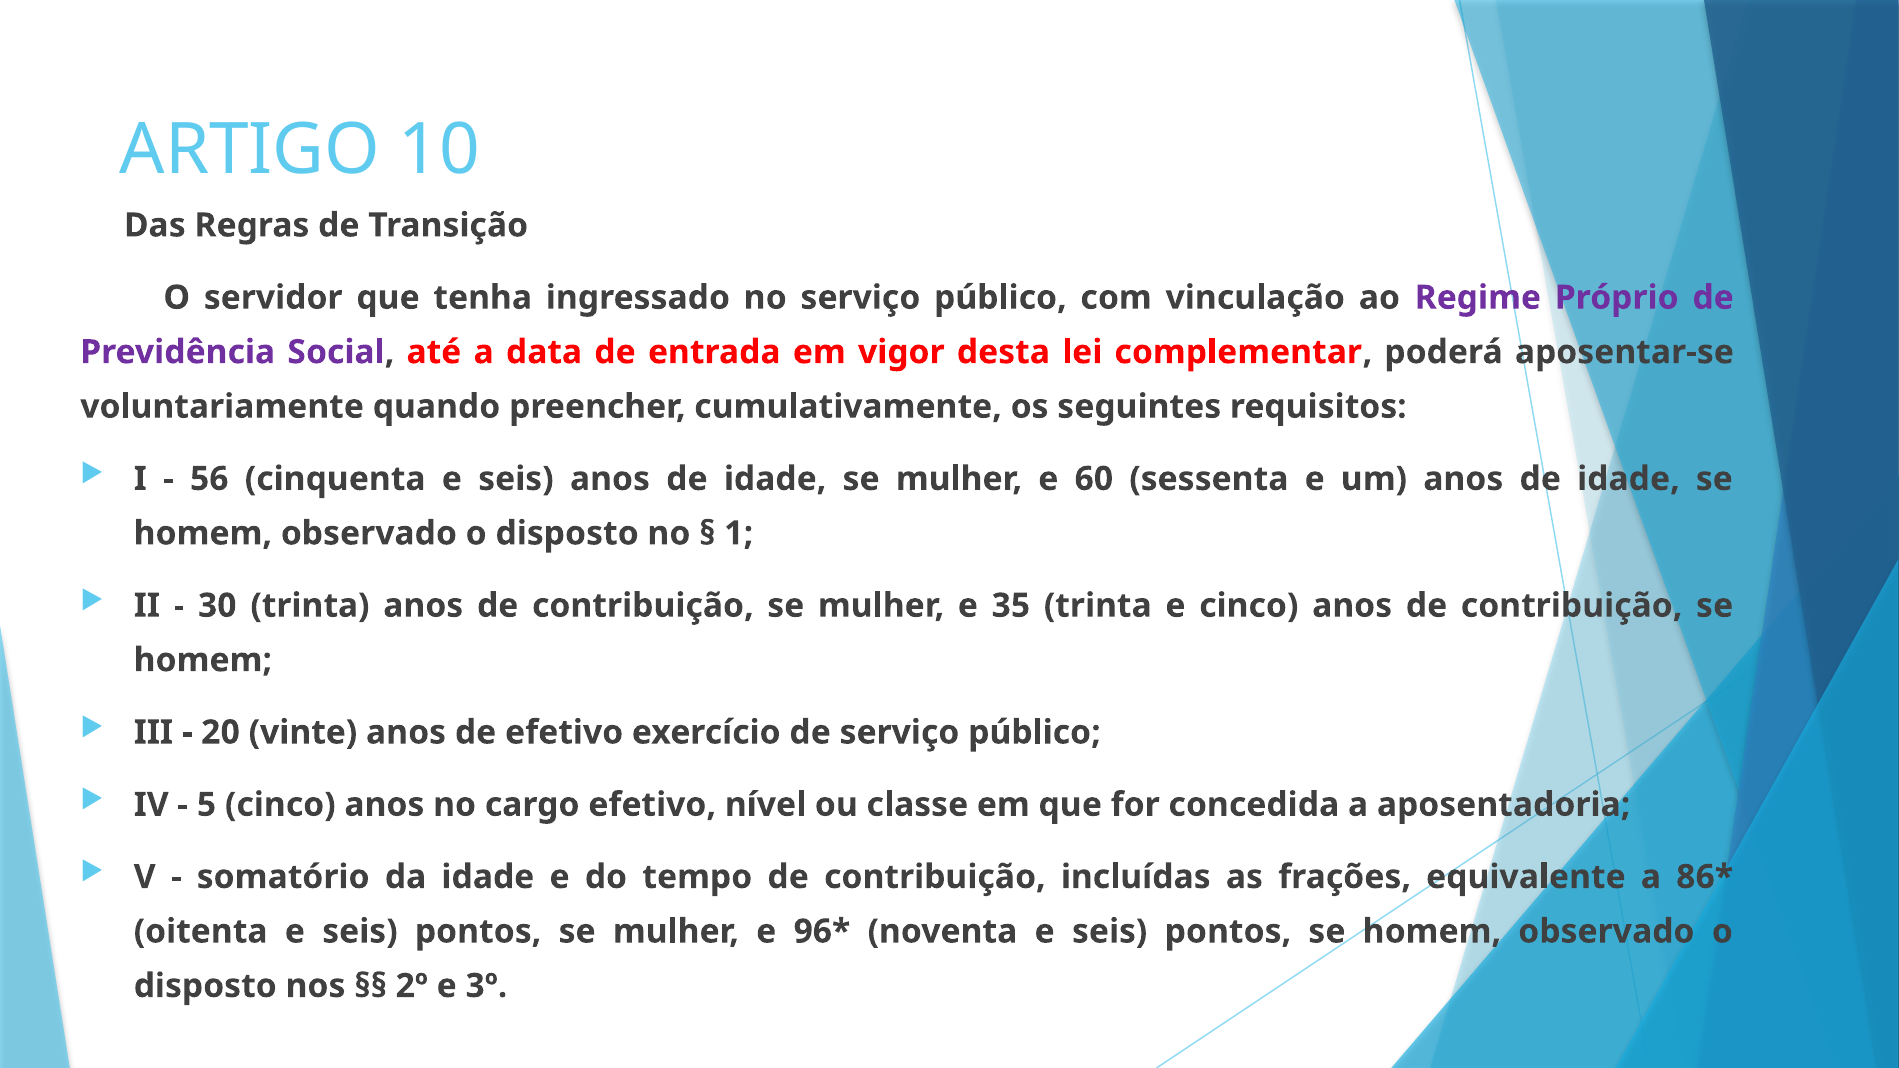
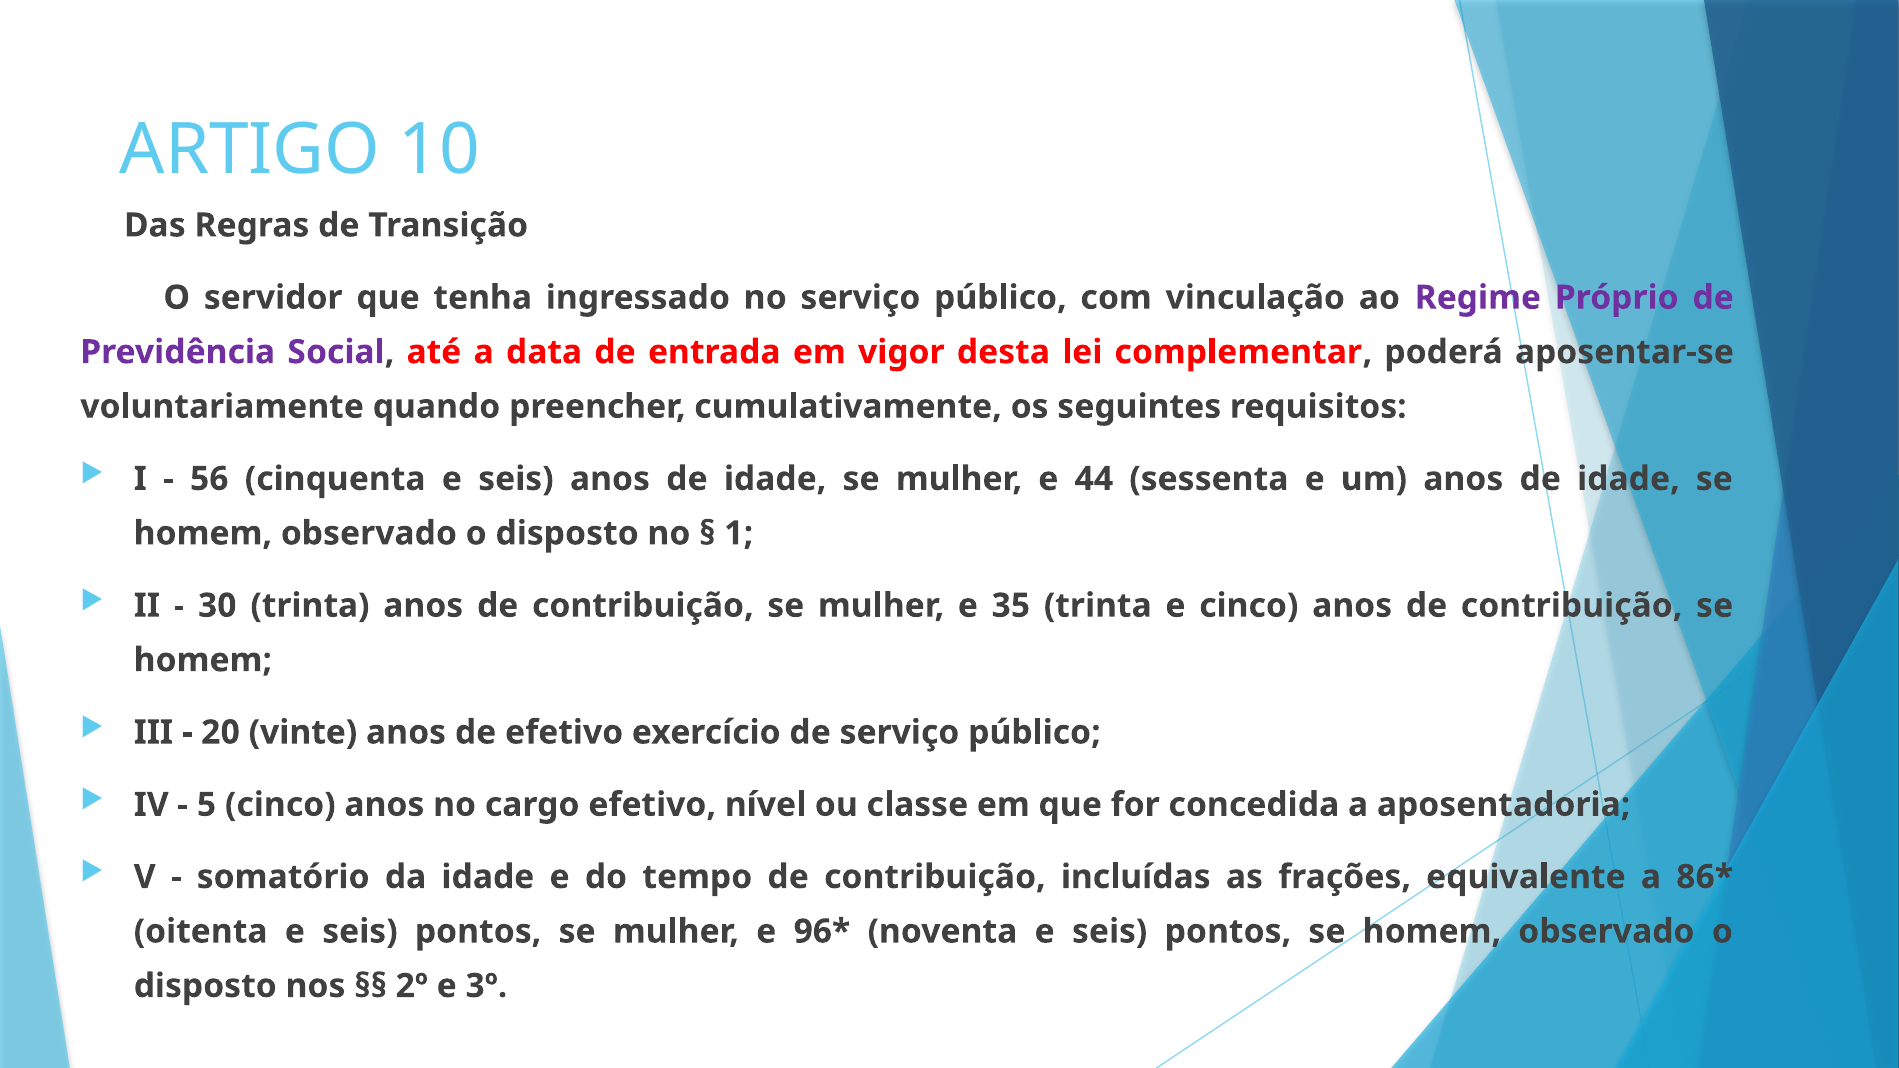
60: 60 -> 44
